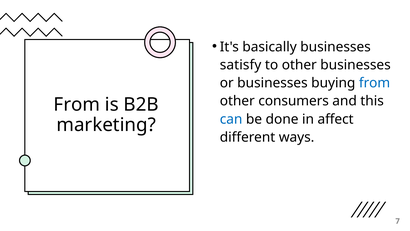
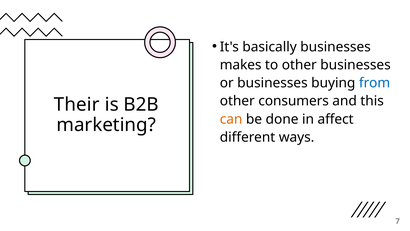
satisfy: satisfy -> makes
From at (77, 104): From -> Their
can colour: blue -> orange
